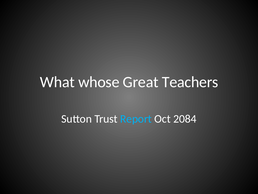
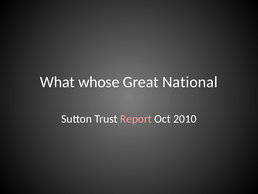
Teachers: Teachers -> National
Report colour: light blue -> pink
2084: 2084 -> 2010
